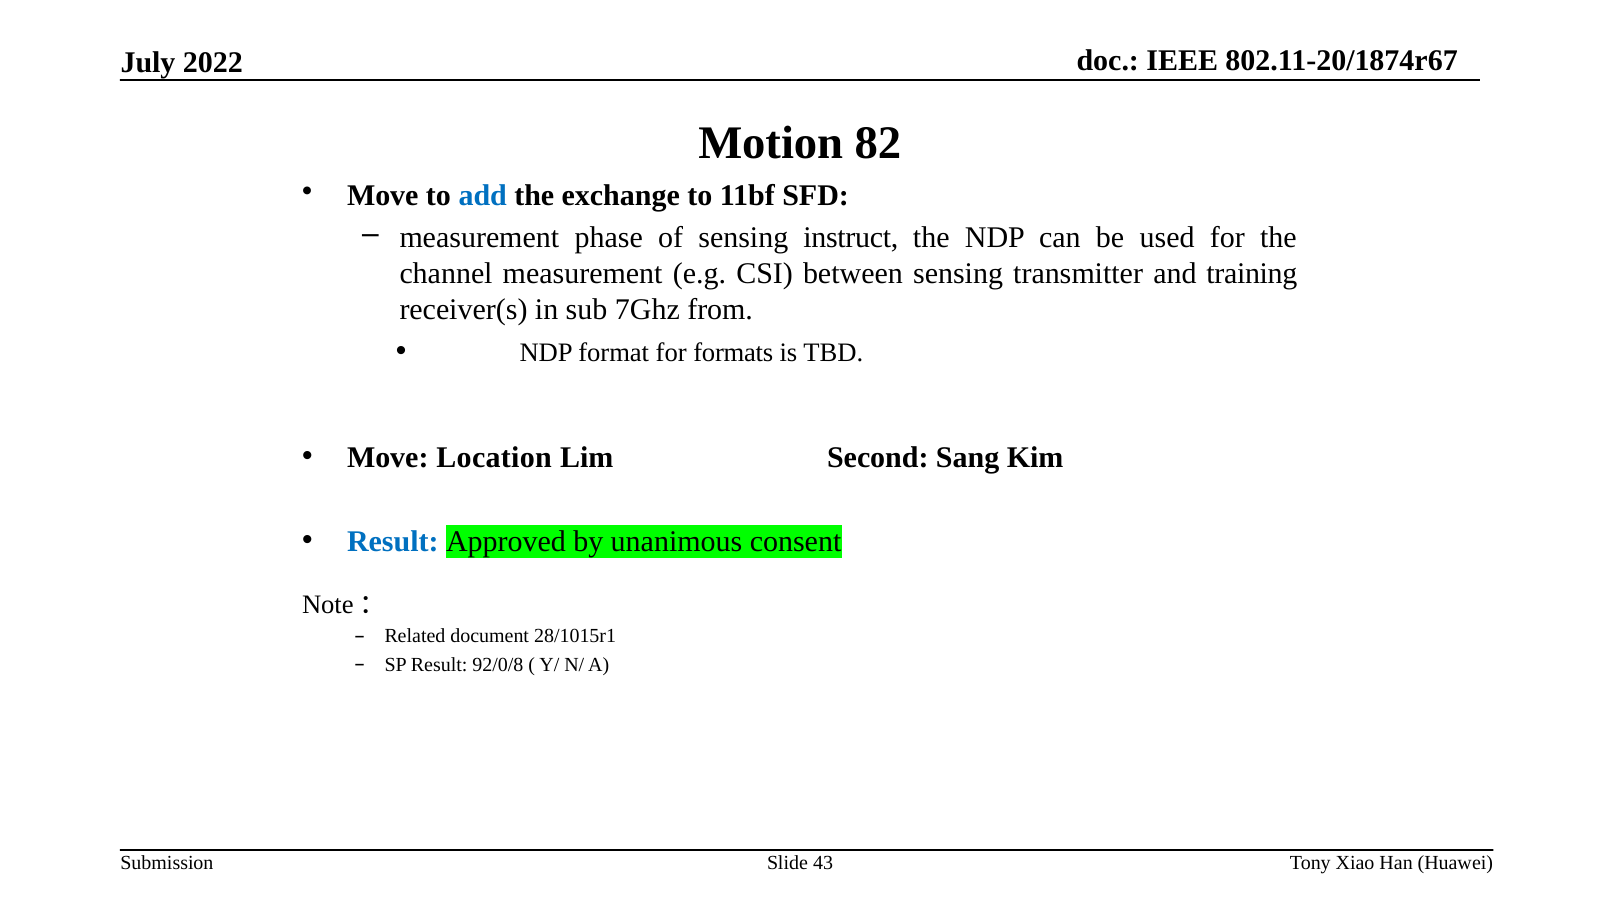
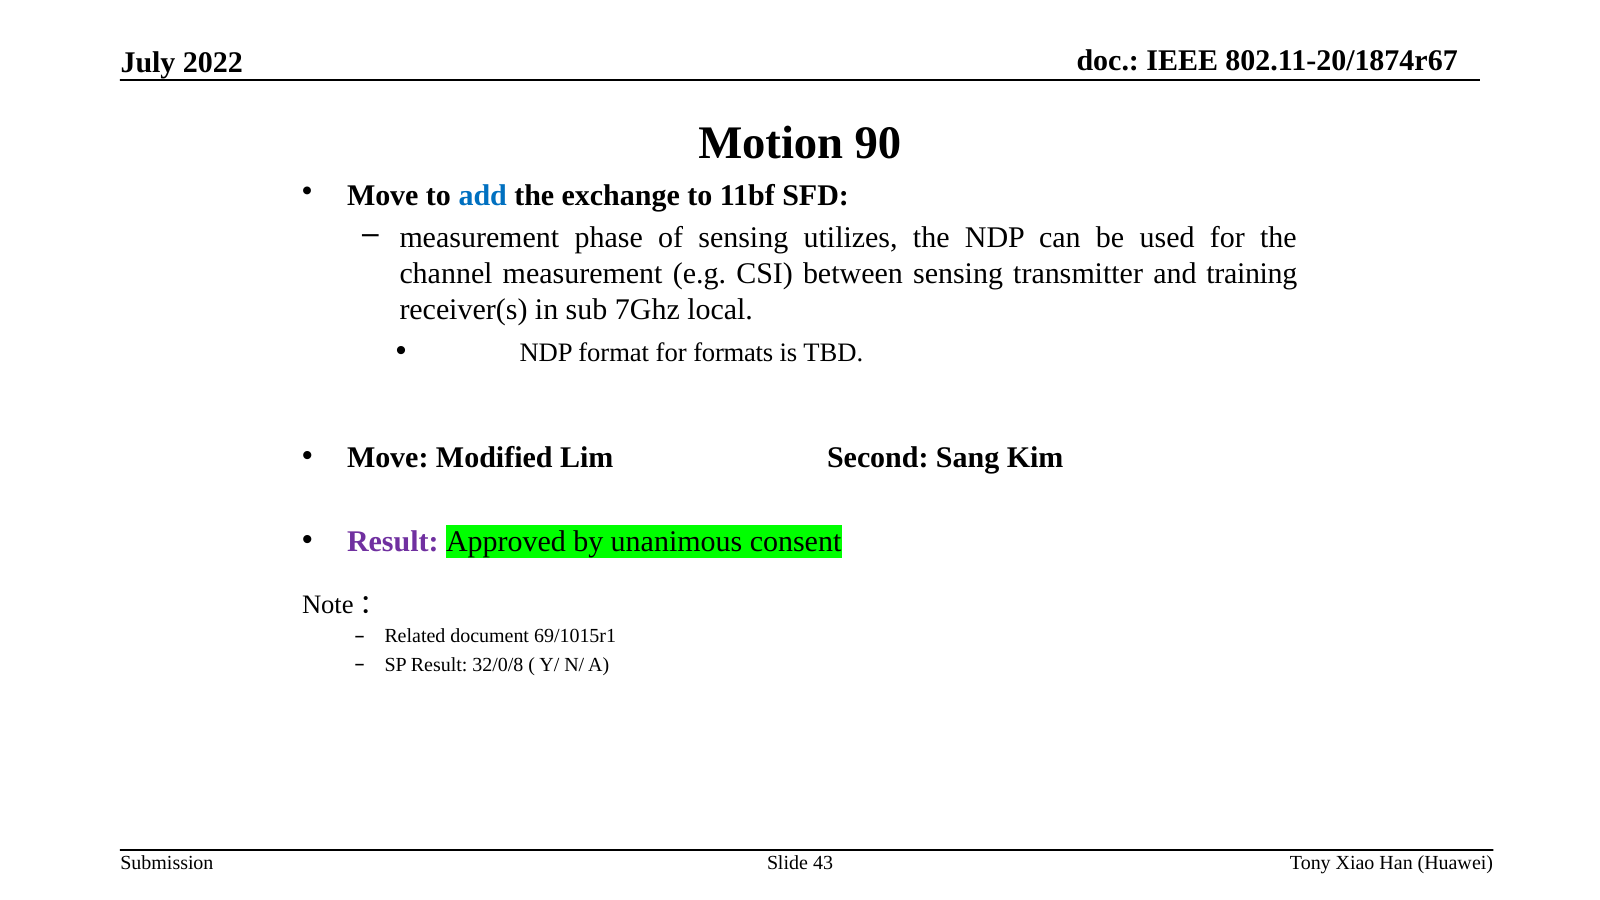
82: 82 -> 90
instruct: instruct -> utilizes
from: from -> local
Location: Location -> Modified
Result at (393, 541) colour: blue -> purple
28/1015r1: 28/1015r1 -> 69/1015r1
92/0/8: 92/0/8 -> 32/0/8
